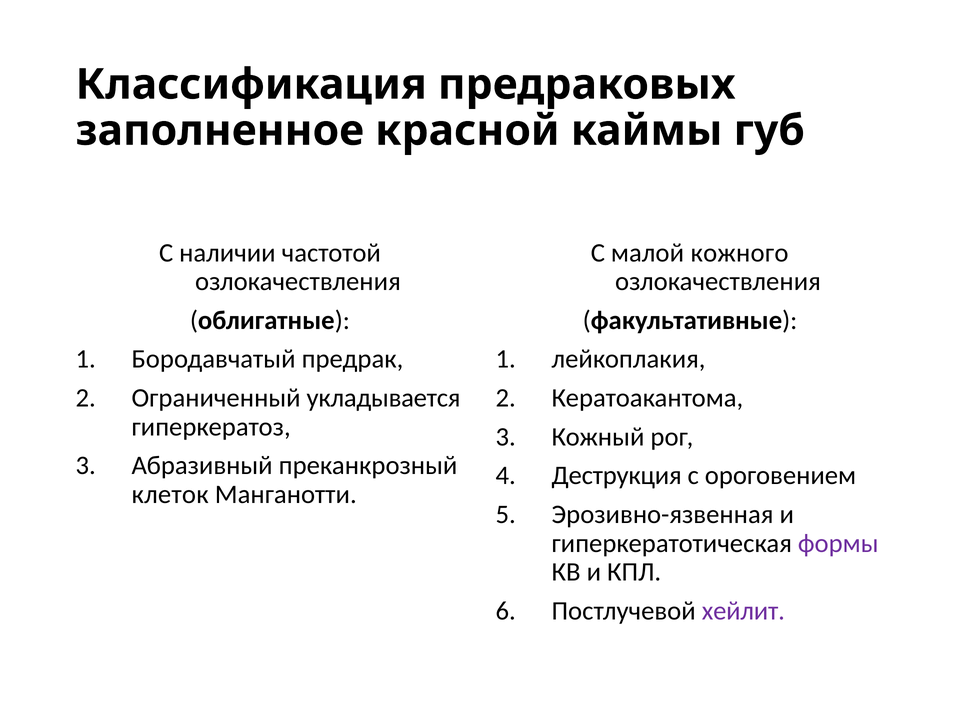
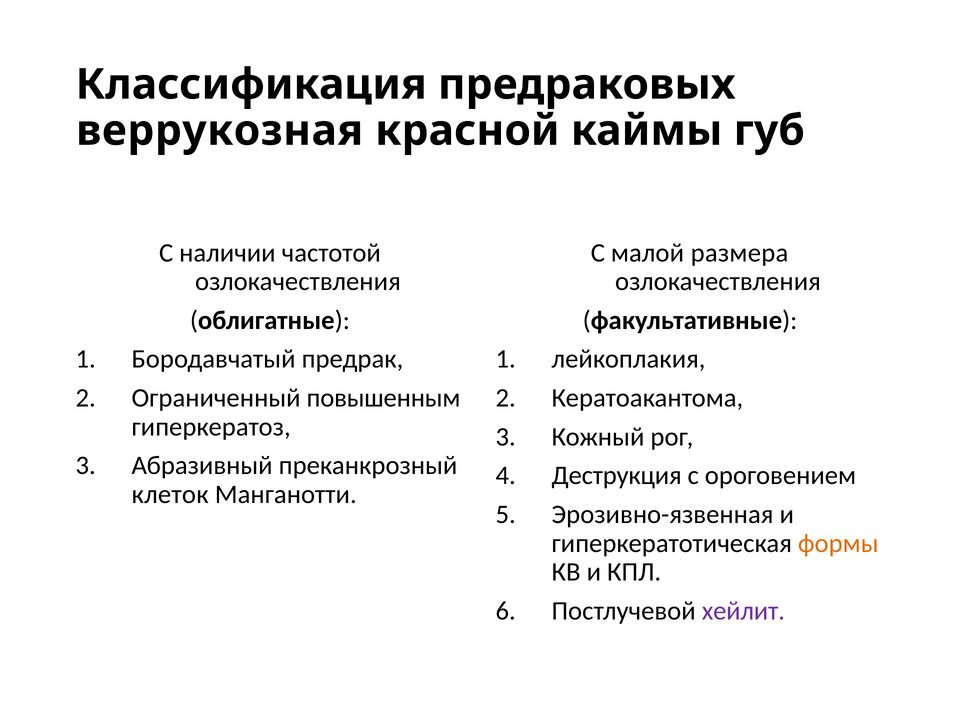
заполненное: заполненное -> веррукозная
кожного: кожного -> размера
укладывается: укладывается -> повышенным
формы colour: purple -> orange
